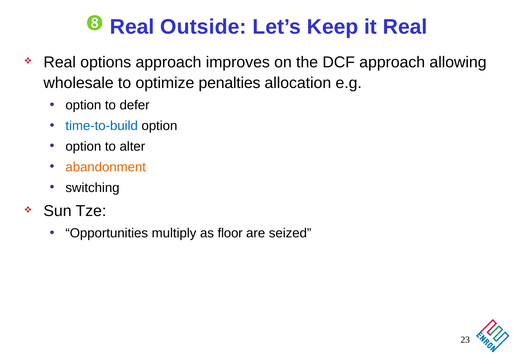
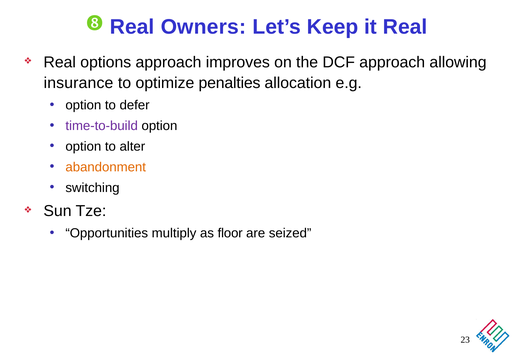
Outside: Outside -> Owners
wholesale: wholesale -> insurance
time-to-build colour: blue -> purple
